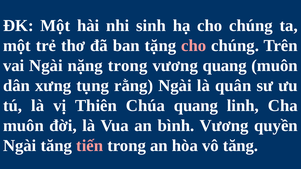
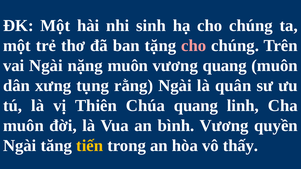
nặng trong: trong -> muôn
tiến colour: pink -> yellow
vô tăng: tăng -> thấy
